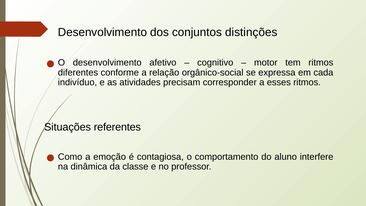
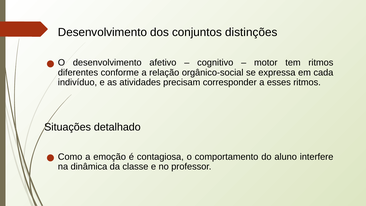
referentes: referentes -> detalhado
